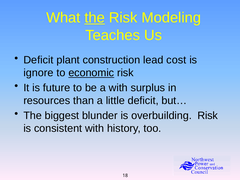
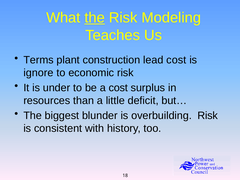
Deficit at (38, 60): Deficit -> Terms
economic underline: present -> none
future: future -> under
a with: with -> cost
